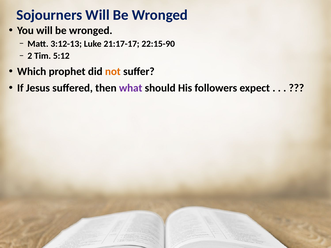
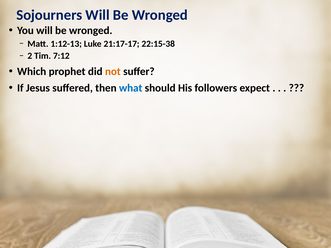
3:12-13: 3:12-13 -> 1:12-13
22:15-90: 22:15-90 -> 22:15-38
5:12: 5:12 -> 7:12
what colour: purple -> blue
